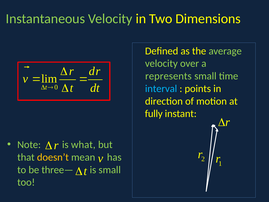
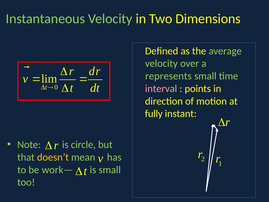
interval colour: light blue -> pink
what: what -> circle
three—: three— -> work—
